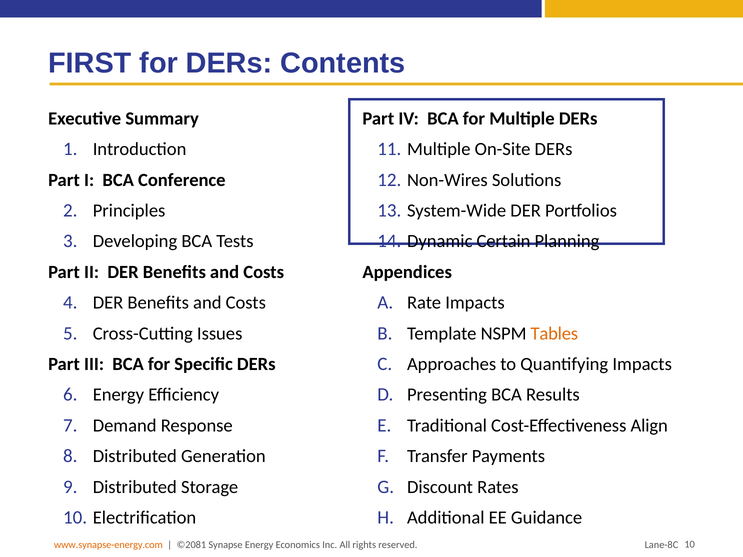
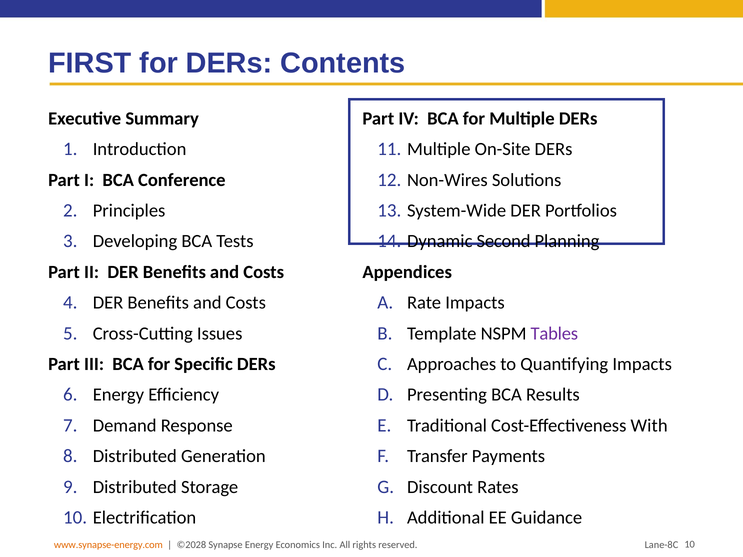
Certain: Certain -> Second
Tables colour: orange -> purple
Align: Align -> With
©2081: ©2081 -> ©2028
